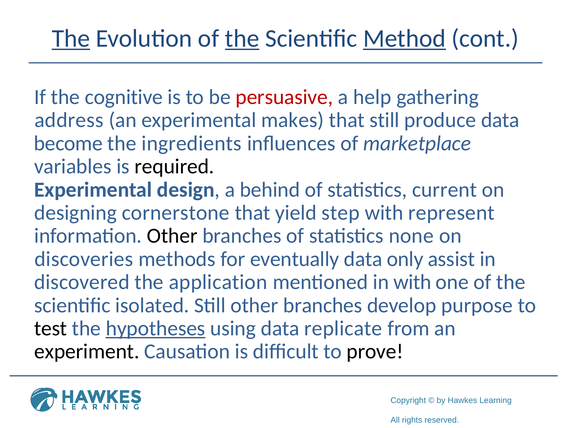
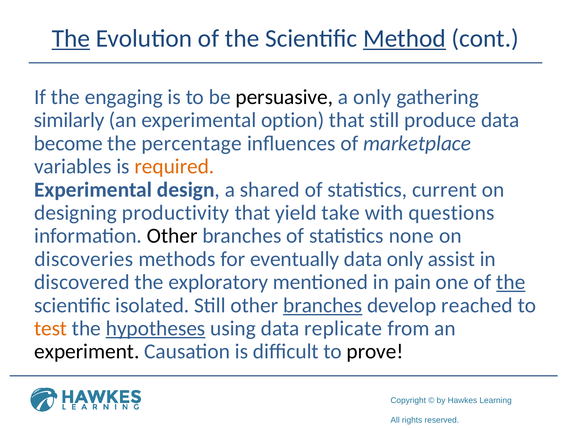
the at (242, 38) underline: present -> none
cognitive: cognitive -> engaging
persuasive colour: red -> black
a help: help -> only
address: address -> similarly
makes: makes -> option
ingredients: ingredients -> percentage
required colour: black -> orange
behind: behind -> shared
cornerstone: cornerstone -> productivity
step: step -> take
represent: represent -> questions
application: application -> exploratory
in with: with -> pain
the at (511, 282) underline: none -> present
branches at (323, 305) underline: none -> present
purpose: purpose -> reached
test colour: black -> orange
